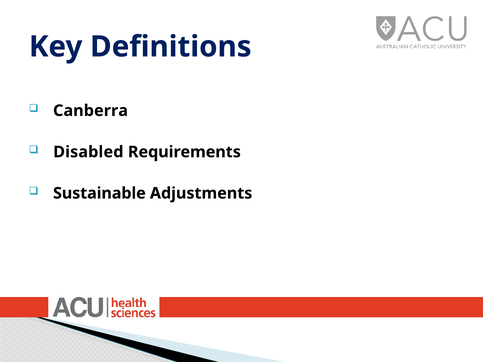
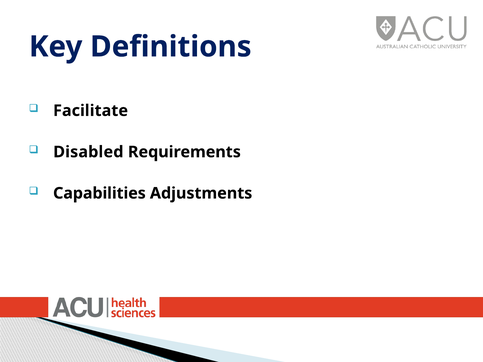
Canberra: Canberra -> Facilitate
Sustainable: Sustainable -> Capabilities
